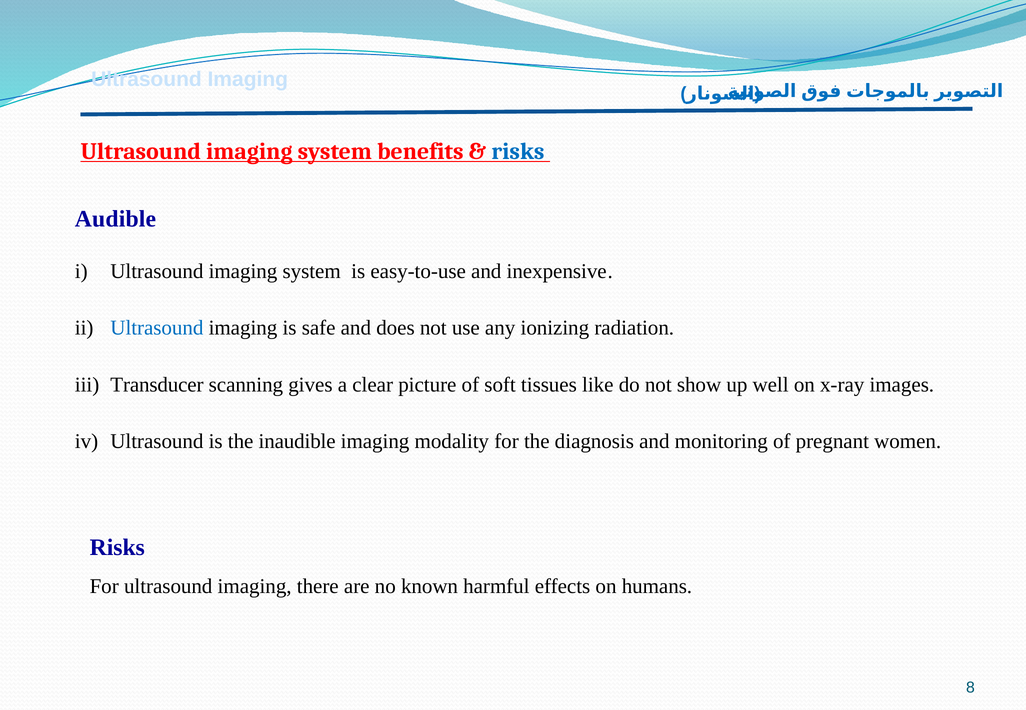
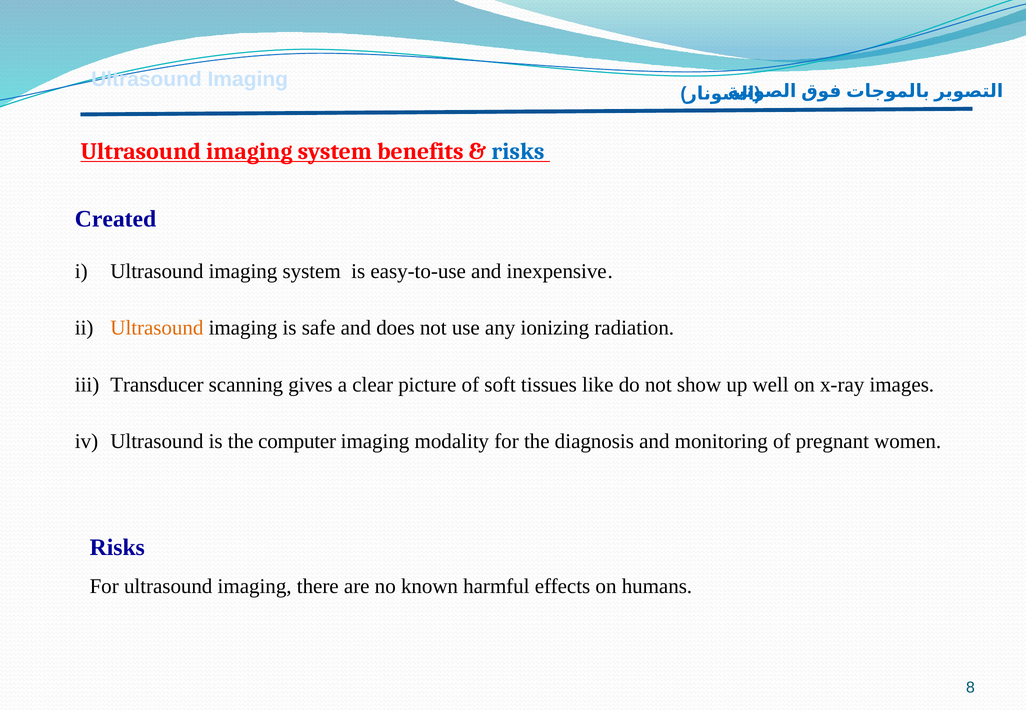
Audible: Audible -> Created
Ultrasound at (157, 328) colour: blue -> orange
inaudible: inaudible -> computer
